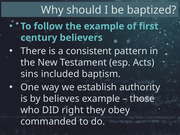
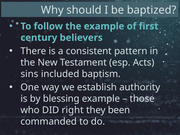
believes: believes -> blessing
obey: obey -> been
